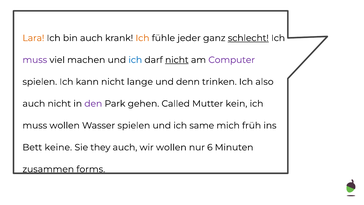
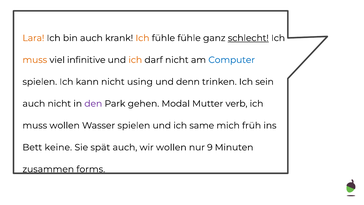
fühle jeder: jeder -> fühle
muss at (35, 60) colour: purple -> orange
machen: machen -> infinitive
ich at (135, 60) colour: blue -> orange
nicht at (177, 60) underline: present -> none
Computer colour: purple -> blue
lange: lange -> using
also: also -> sein
Called: Called -> Modal
kein: kein -> verb
they: they -> spät
6: 6 -> 9
